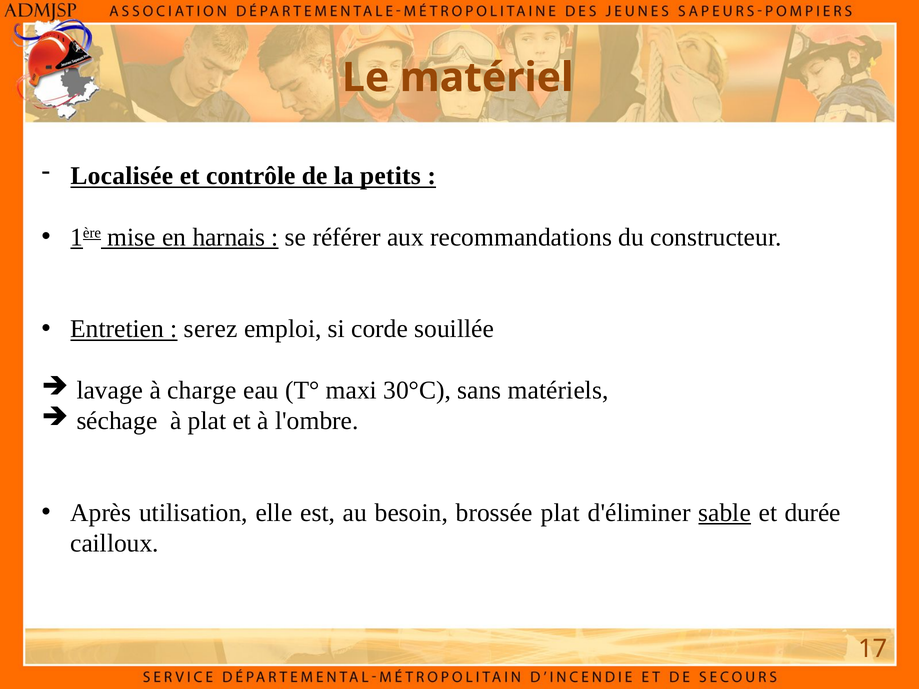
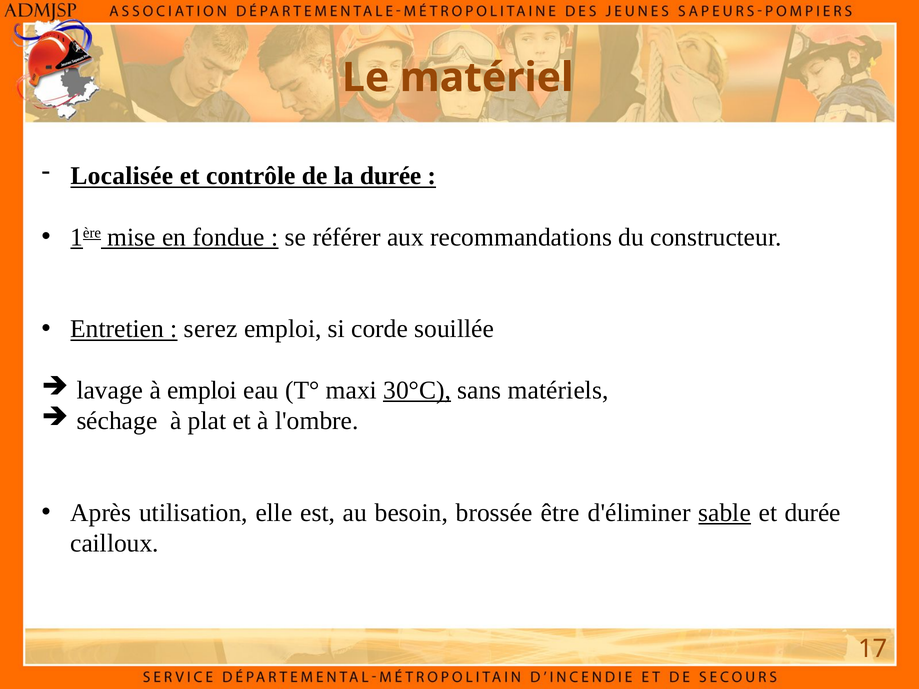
la petits: petits -> durée
harnais: harnais -> fondue
à charge: charge -> emploi
30°C underline: none -> present
brossée plat: plat -> être
